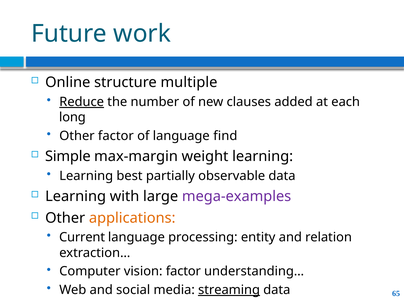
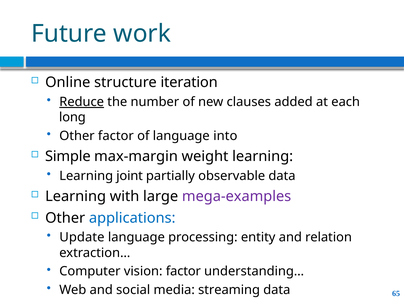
multiple: multiple -> iteration
find: find -> into
best: best -> joint
applications colour: orange -> blue
Current: Current -> Update
streaming underline: present -> none
